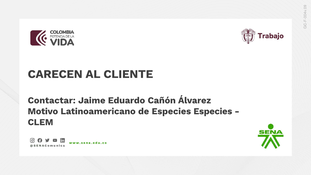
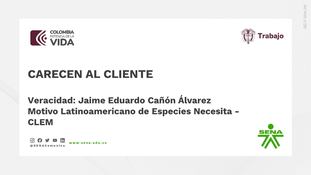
Contactar: Contactar -> Veracidad
Especies Especies: Especies -> Necesita
